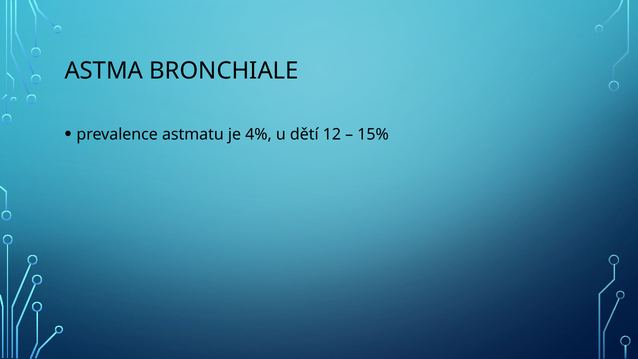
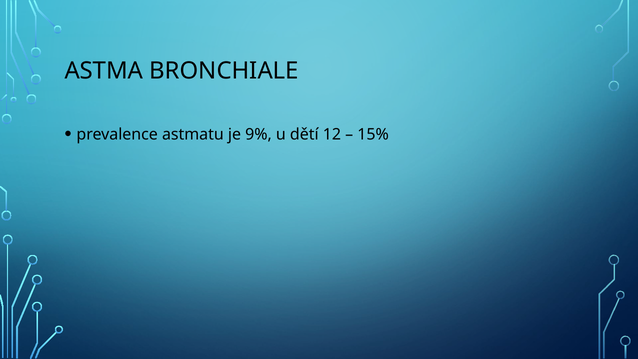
4%: 4% -> 9%
